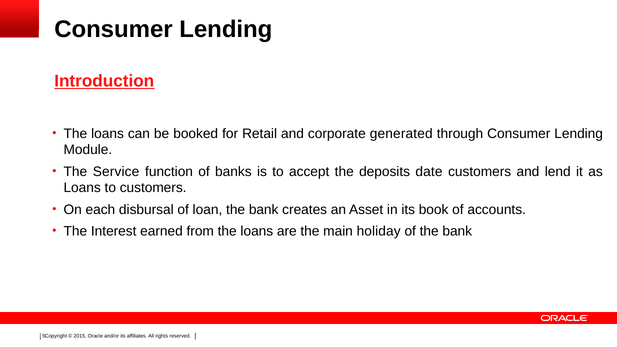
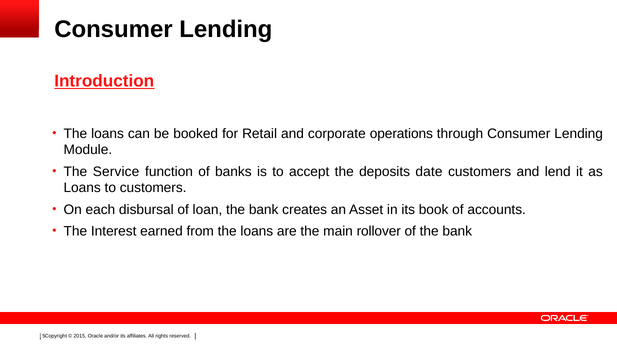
generated: generated -> operations
holiday: holiday -> rollover
